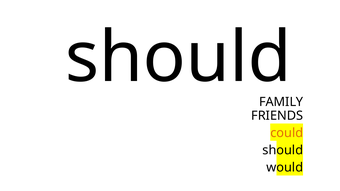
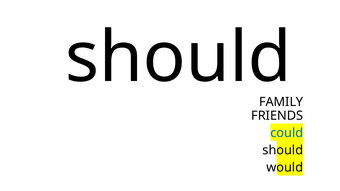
could colour: orange -> blue
